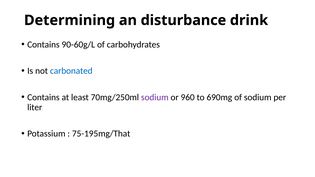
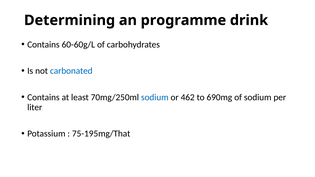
disturbance: disturbance -> programme
90-60g/L: 90-60g/L -> 60-60g/L
sodium at (155, 97) colour: purple -> blue
960: 960 -> 462
